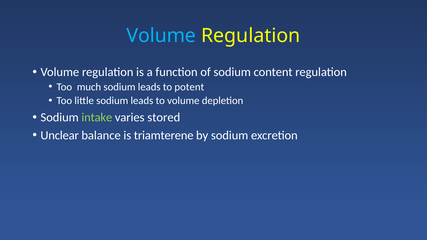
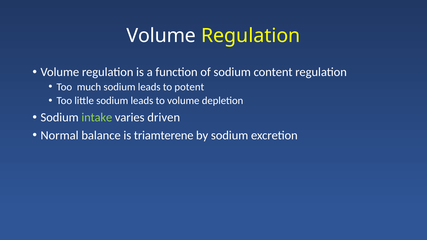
Volume at (161, 36) colour: light blue -> white
stored: stored -> driven
Unclear: Unclear -> Normal
